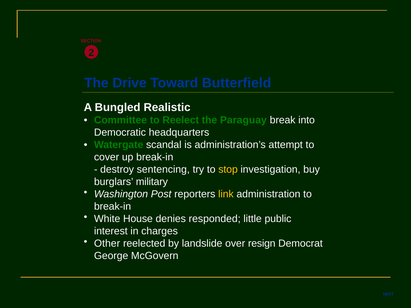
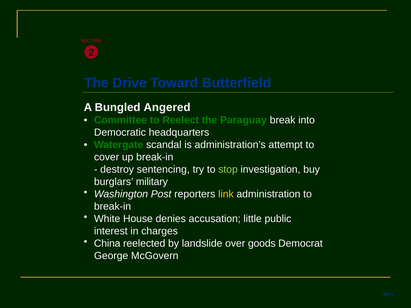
Realistic: Realistic -> Angered
stop colour: yellow -> light green
responded: responded -> accusation
Other: Other -> China
resign: resign -> goods
